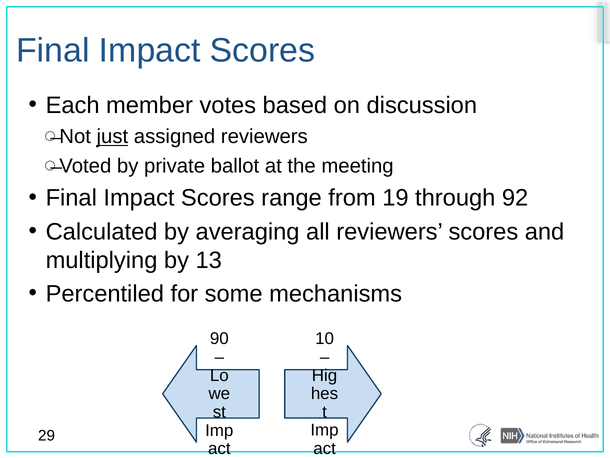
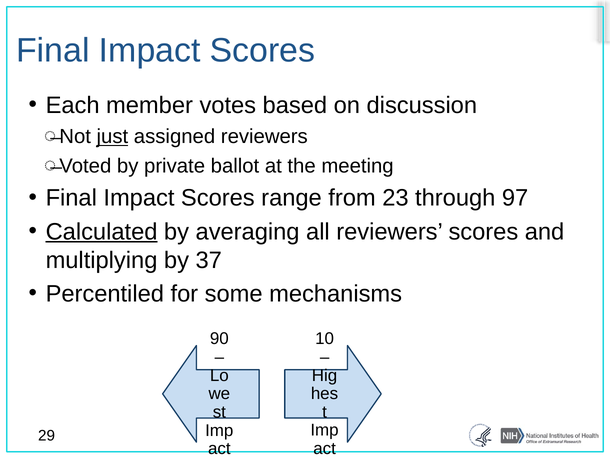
19: 19 -> 23
92: 92 -> 97
Calculated underline: none -> present
13: 13 -> 37
